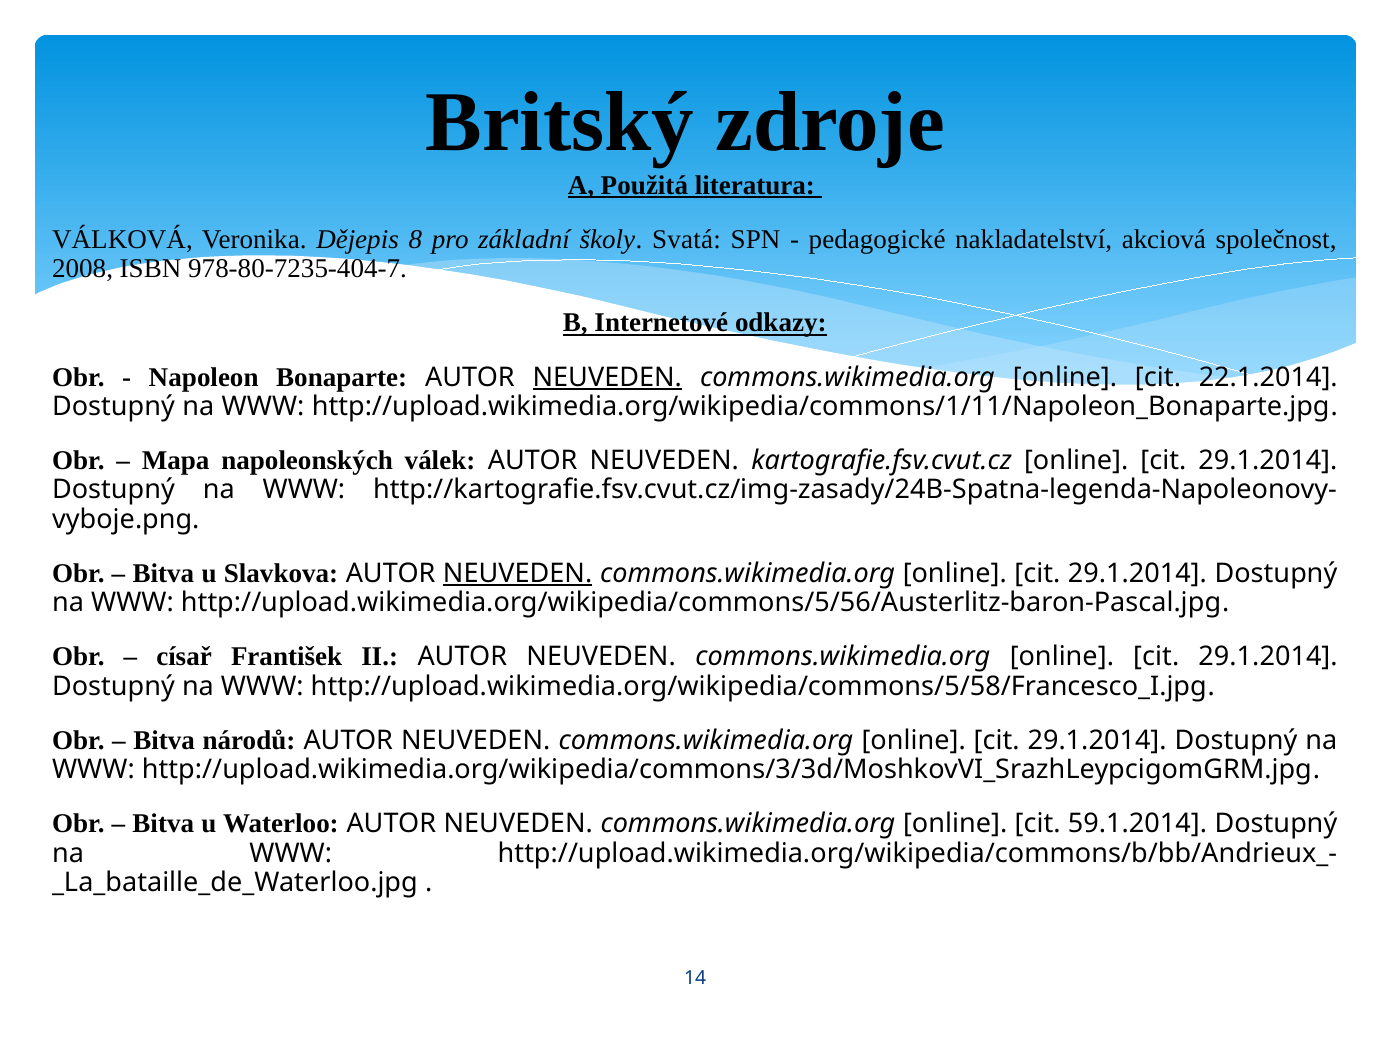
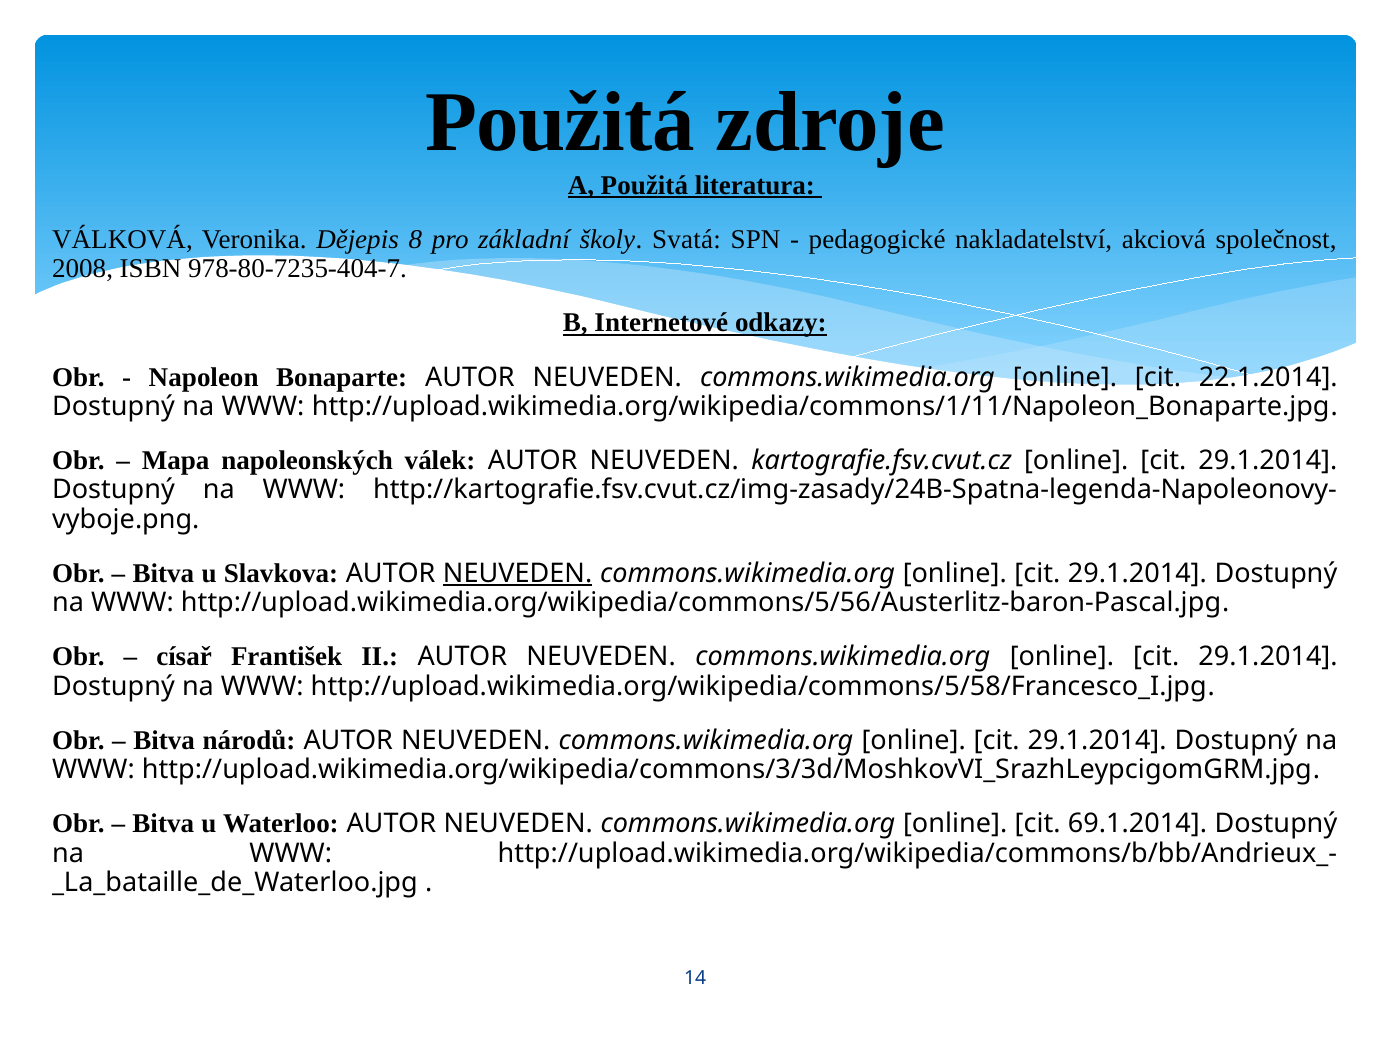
Britský at (560, 122): Britský -> Použitá
NEUVEDEN at (607, 377) underline: present -> none
59.1.2014: 59.1.2014 -> 69.1.2014
